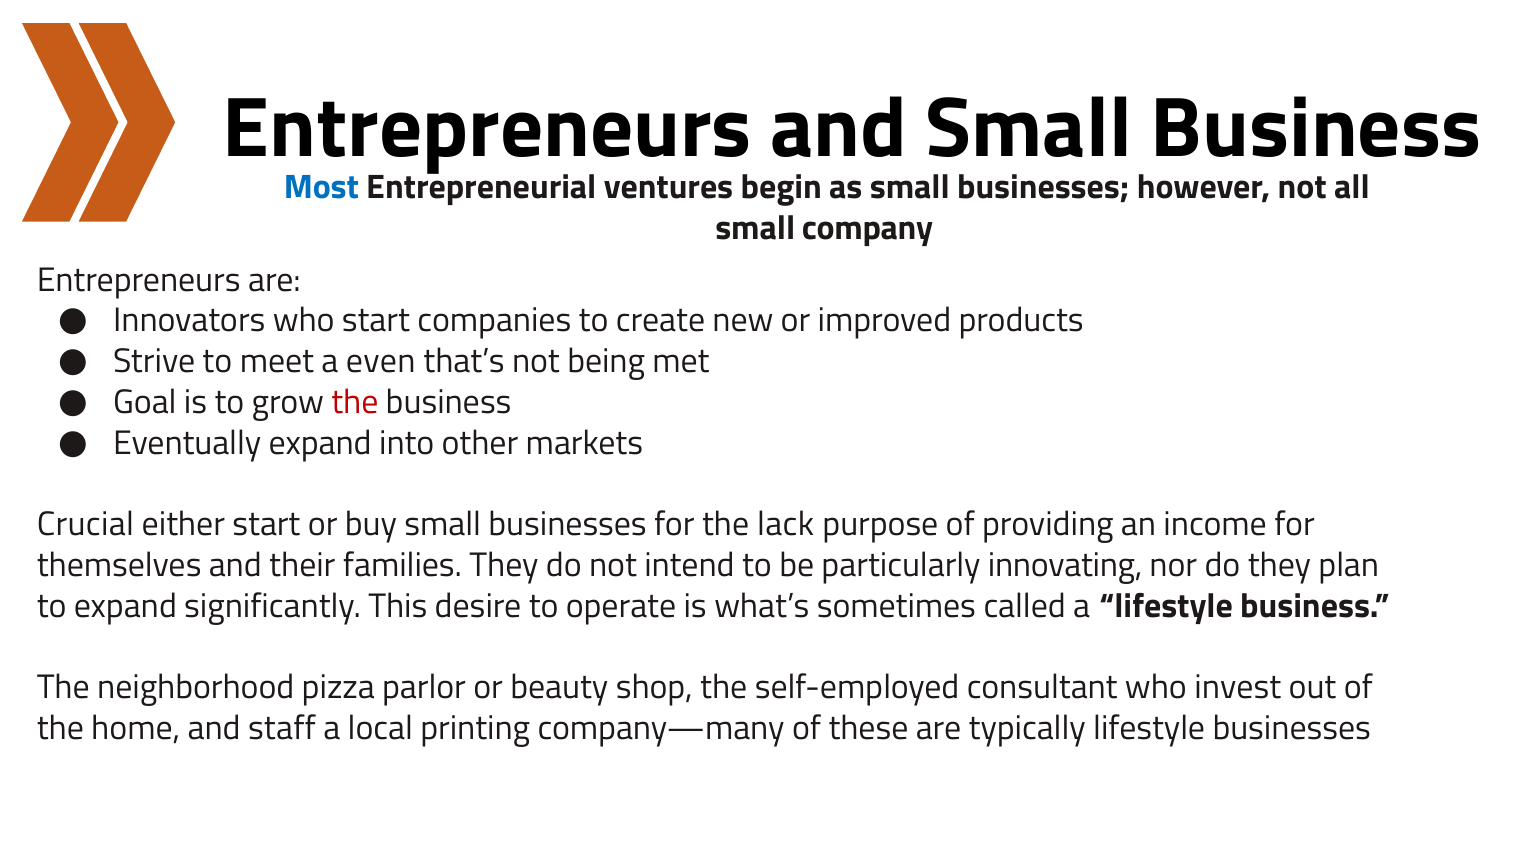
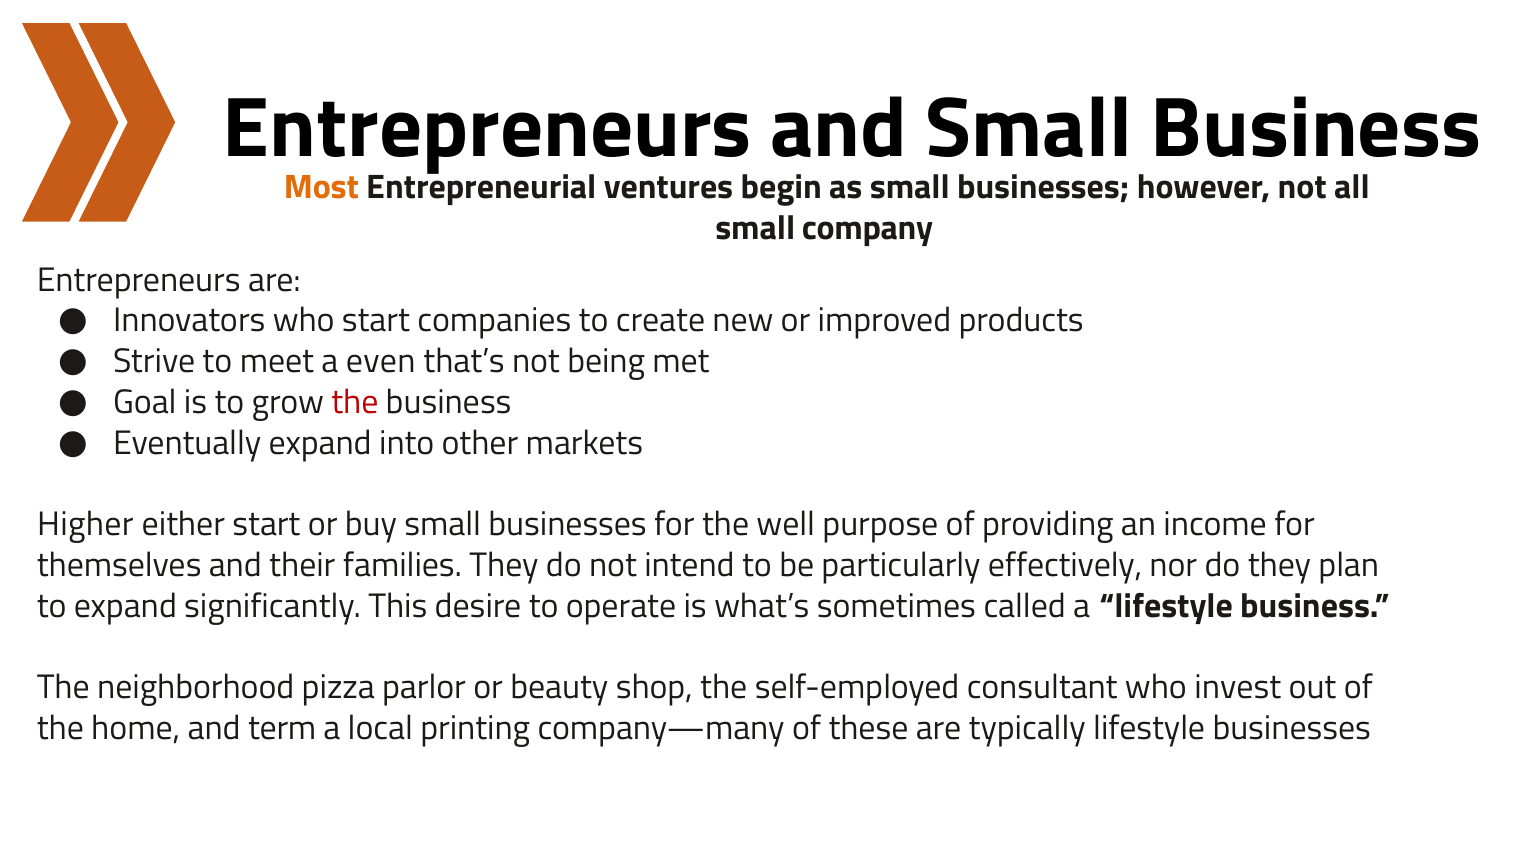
Most colour: blue -> orange
Crucial: Crucial -> Higher
lack: lack -> well
innovating: innovating -> effectively
staff: staff -> term
